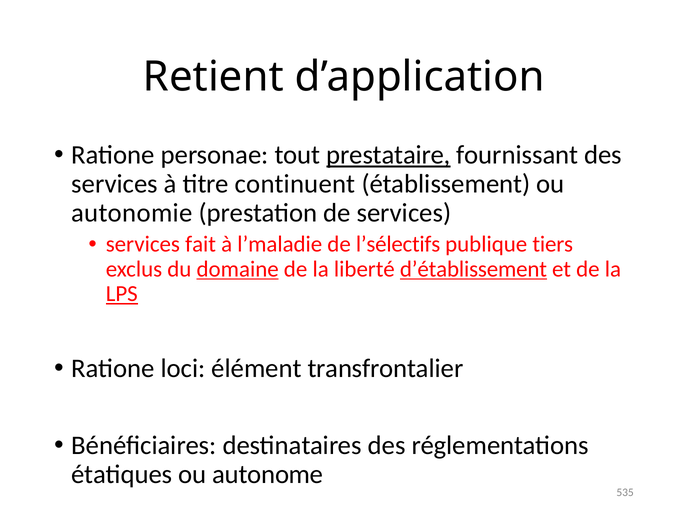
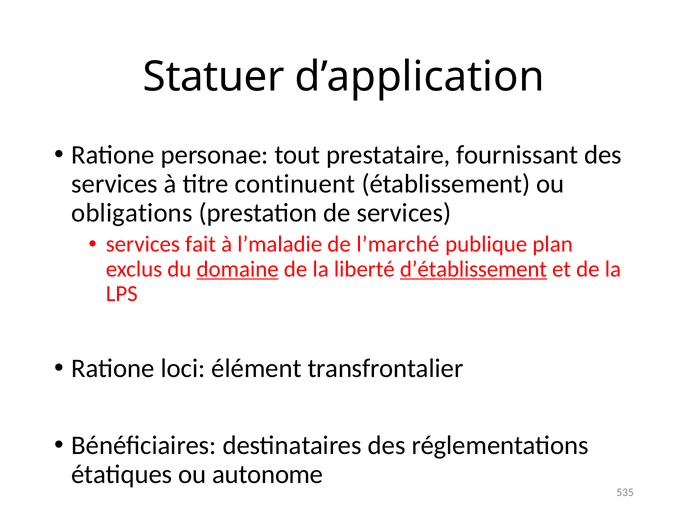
Retient: Retient -> Statuer
prestataire underline: present -> none
autonomie: autonomie -> obligations
l’sélectifs: l’sélectifs -> l’marché
tiers: tiers -> plan
LPS underline: present -> none
